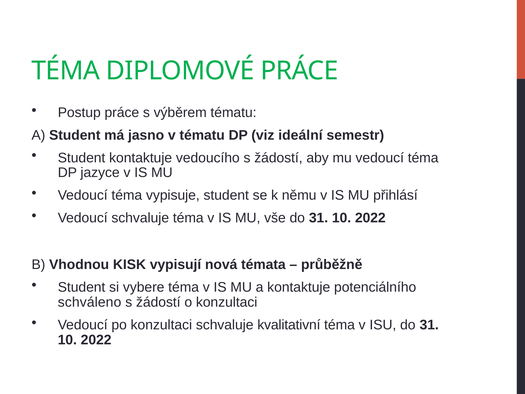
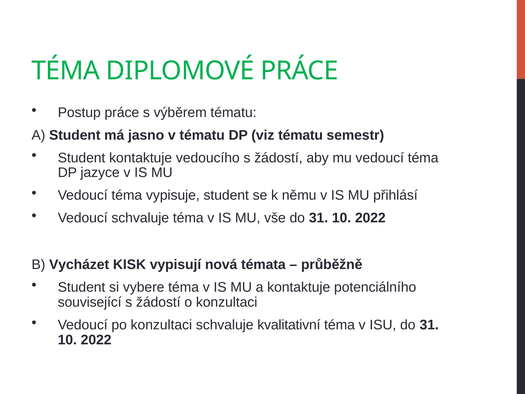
viz ideální: ideální -> tématu
Vhodnou: Vhodnou -> Vycházet
schváleno: schváleno -> související
